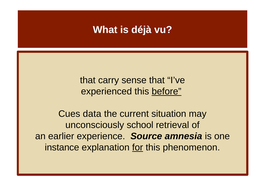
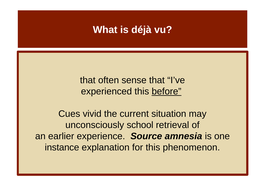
carry: carry -> often
data: data -> vivid
for underline: present -> none
